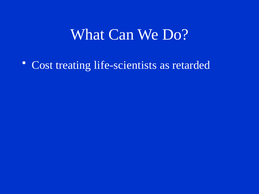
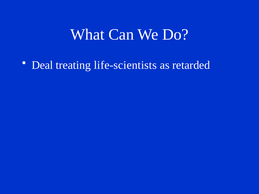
Cost: Cost -> Deal
